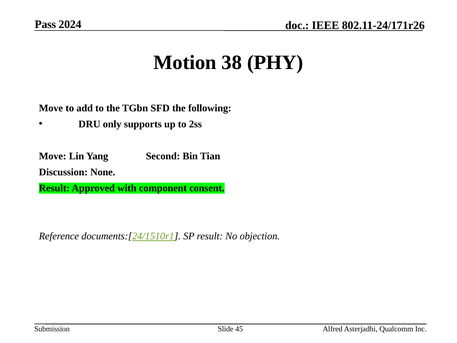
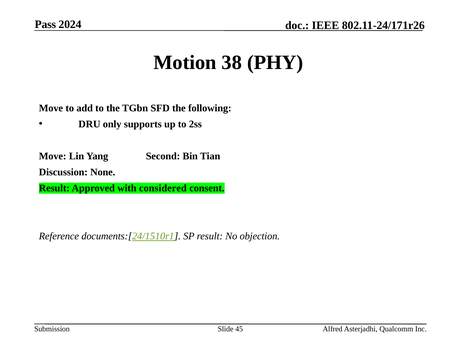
component: component -> considered
